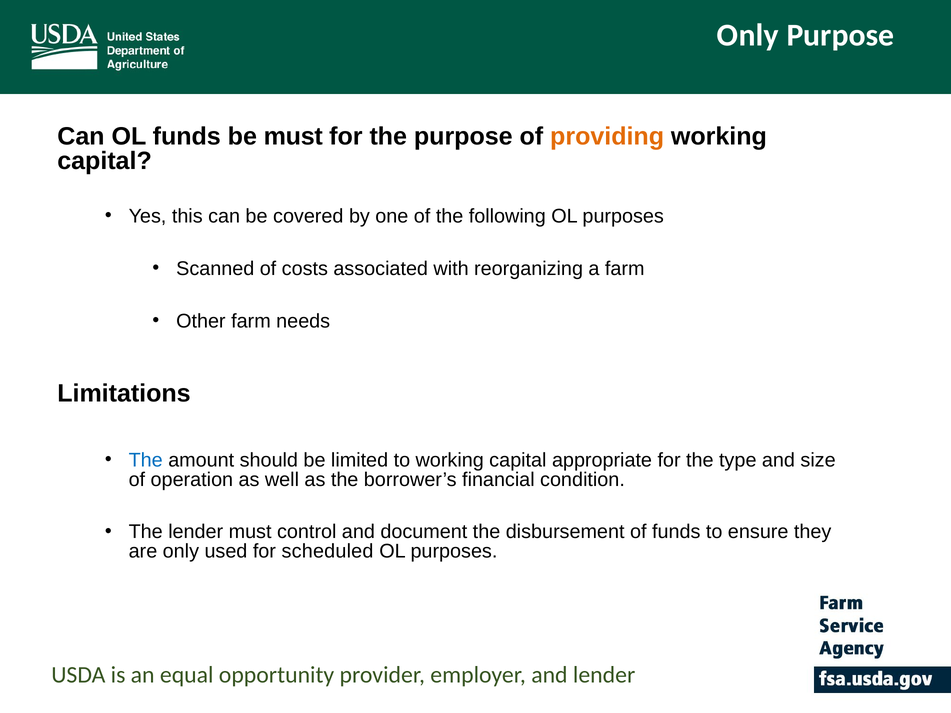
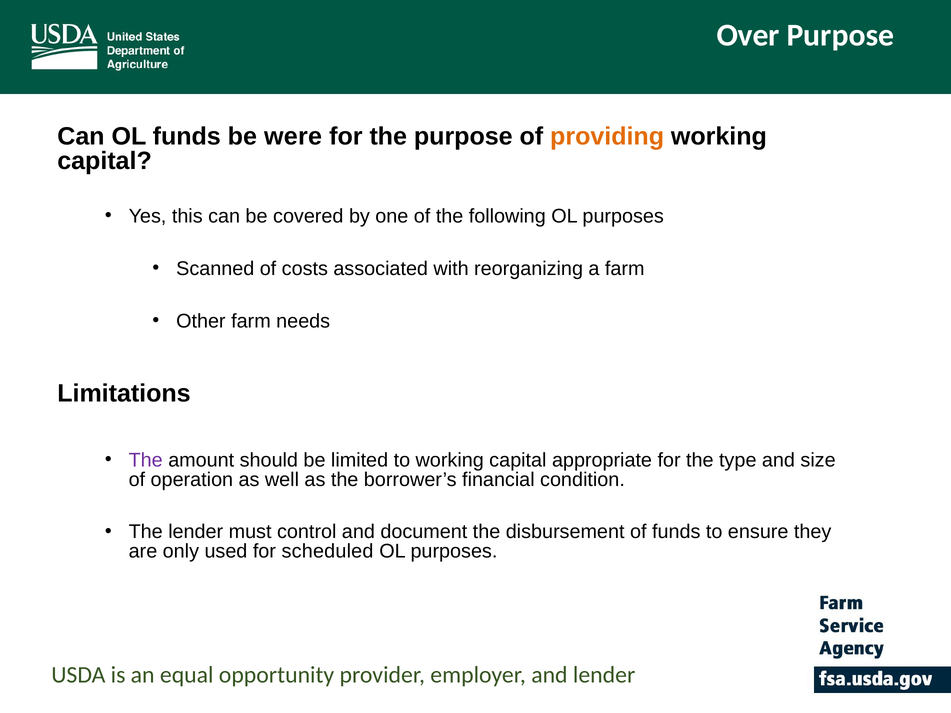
Only at (748, 35): Only -> Over
be must: must -> were
The at (146, 460) colour: blue -> purple
